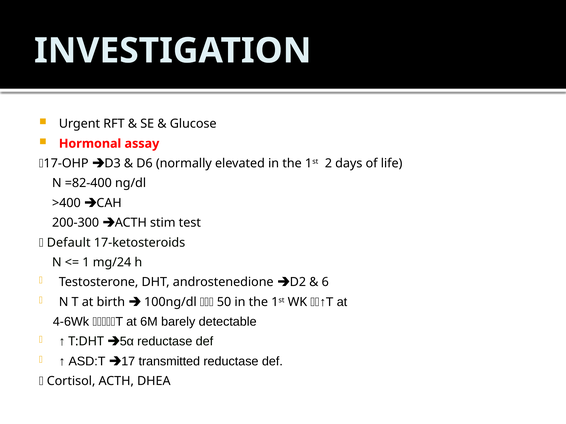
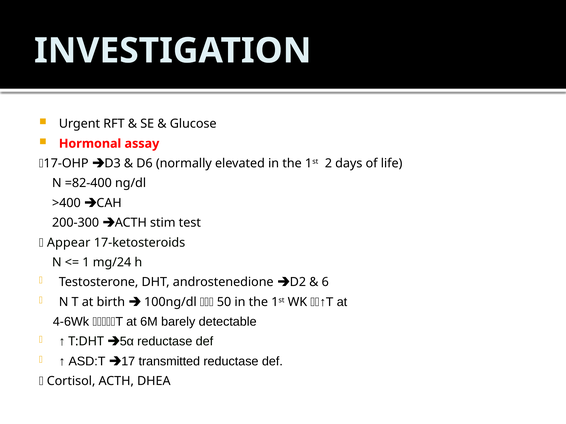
Default: Default -> Appear
